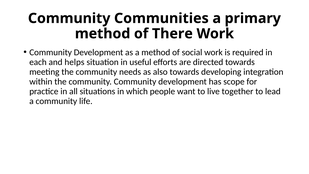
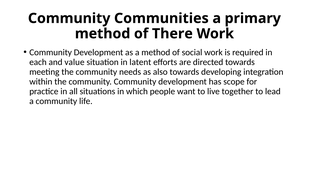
helps: helps -> value
useful: useful -> latent
